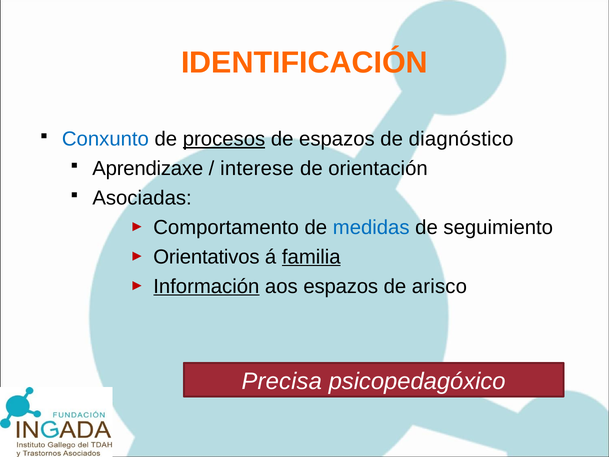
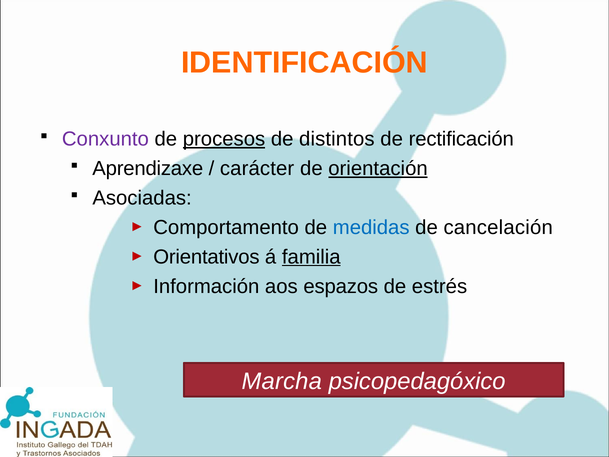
Conxunto colour: blue -> purple
de espazos: espazos -> distintos
diagnóstico: diagnóstico -> rectificación
interese: interese -> carácter
orientación underline: none -> present
seguimiento: seguimiento -> cancelación
Información underline: present -> none
arisco: arisco -> estrés
Precisa: Precisa -> Marcha
